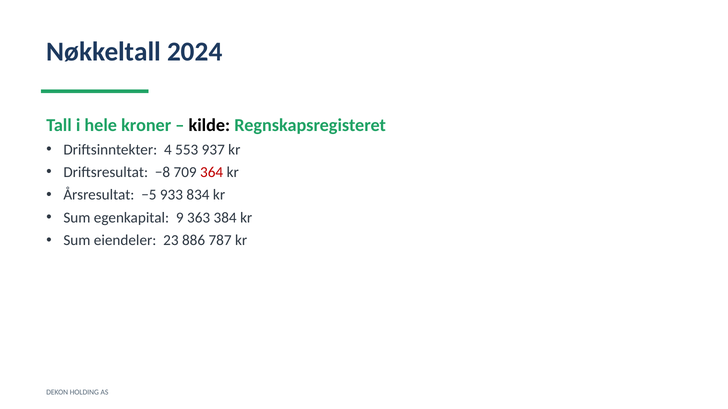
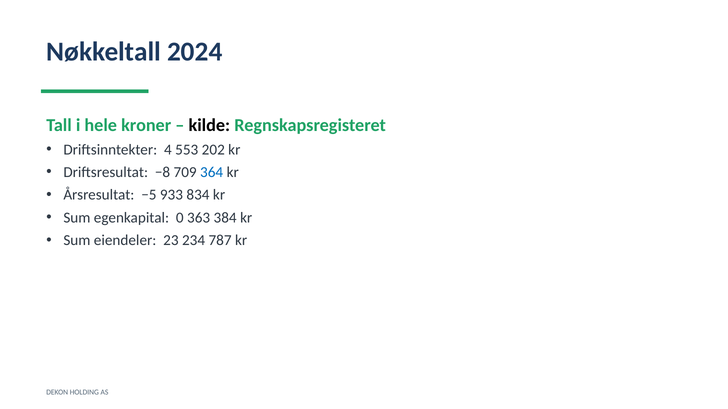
937: 937 -> 202
364 colour: red -> blue
9: 9 -> 0
886: 886 -> 234
